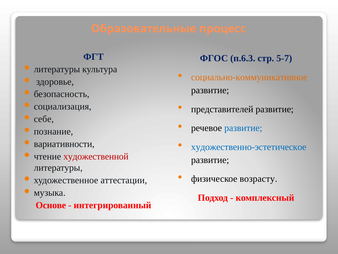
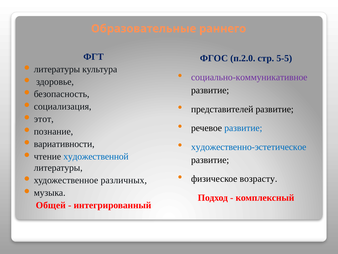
процесс: процесс -> раннего
п.6.3: п.6.3 -> п.2.0
5-7: 5-7 -> 5-5
социально-коммуникативное colour: orange -> purple
себе: себе -> этот
художественной colour: red -> blue
аттестации: аттестации -> различных
Основе: Основе -> Общей
